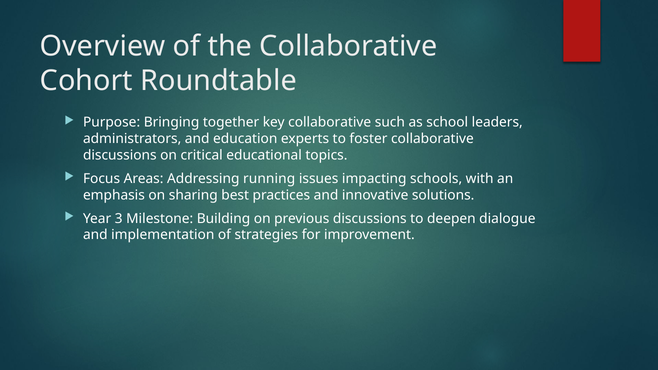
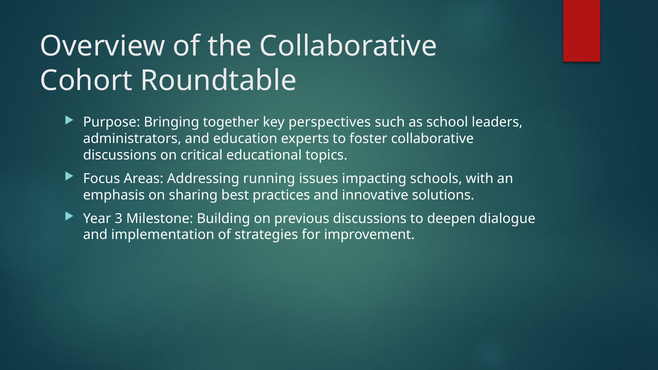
key collaborative: collaborative -> perspectives
